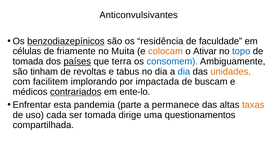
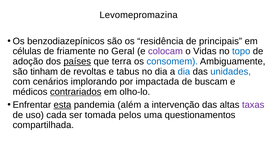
Anticonvulsivantes: Anticonvulsivantes -> Levomepromazina
benzodiazepínicos underline: present -> none
faculdade: faculdade -> principais
Muita: Muita -> Geral
colocam colour: orange -> purple
Ativar: Ativar -> Vidas
tomada at (28, 61): tomada -> adoção
unidades colour: orange -> blue
facilitem: facilitem -> cenários
ente-lo: ente-lo -> olho-lo
esta underline: none -> present
parte: parte -> além
permanece: permanece -> intervenção
taxas colour: orange -> purple
dirige: dirige -> pelos
